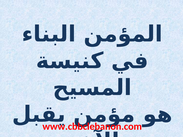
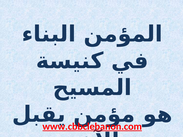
www.cbbclebanon.com underline: none -> present
